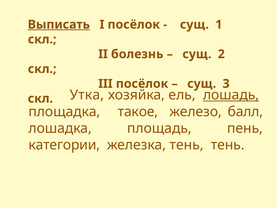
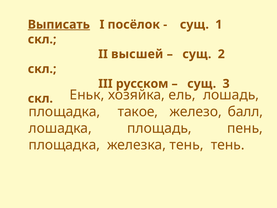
болезнь: болезнь -> высшей
III посёлок: посёлок -> русском
Утка: Утка -> Еньк
лошадь underline: present -> none
категории at (64, 145): категории -> площадка
